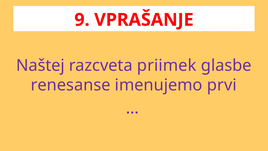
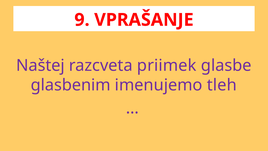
renesanse: renesanse -> glasbenim
prvi: prvi -> tleh
